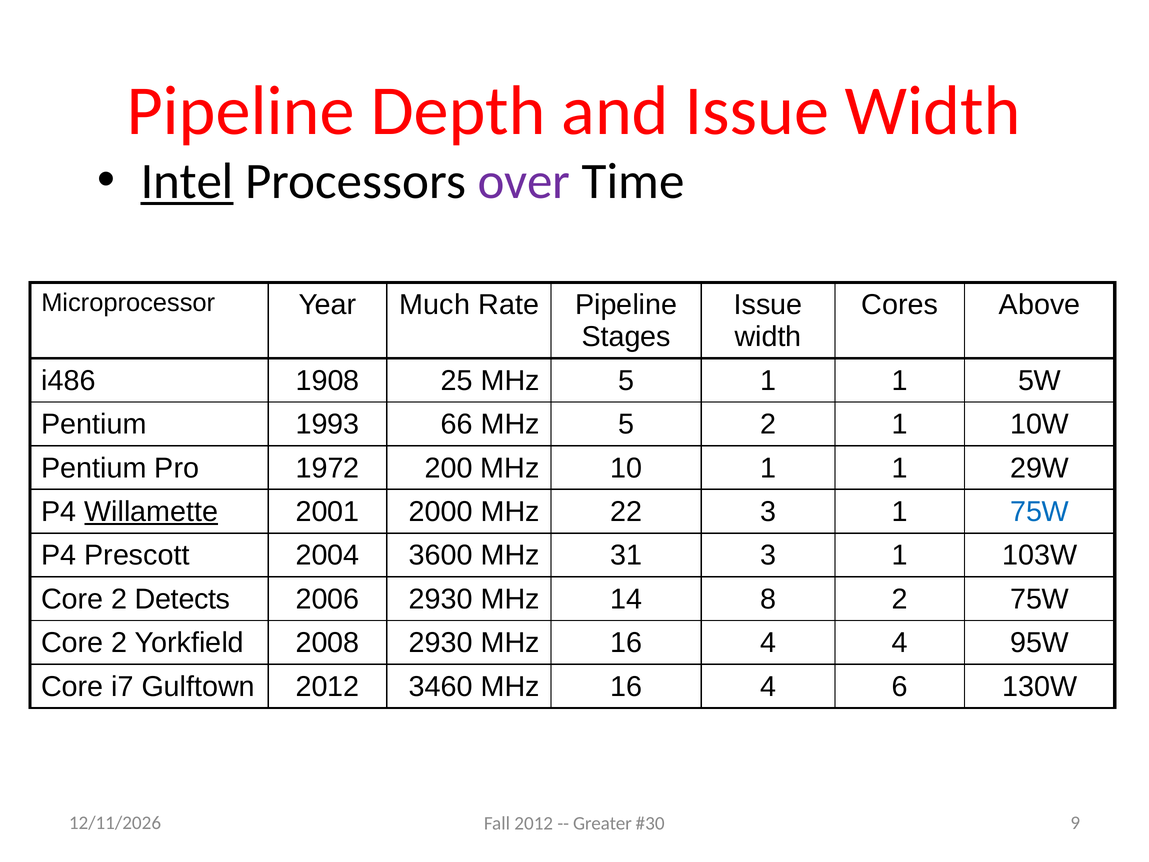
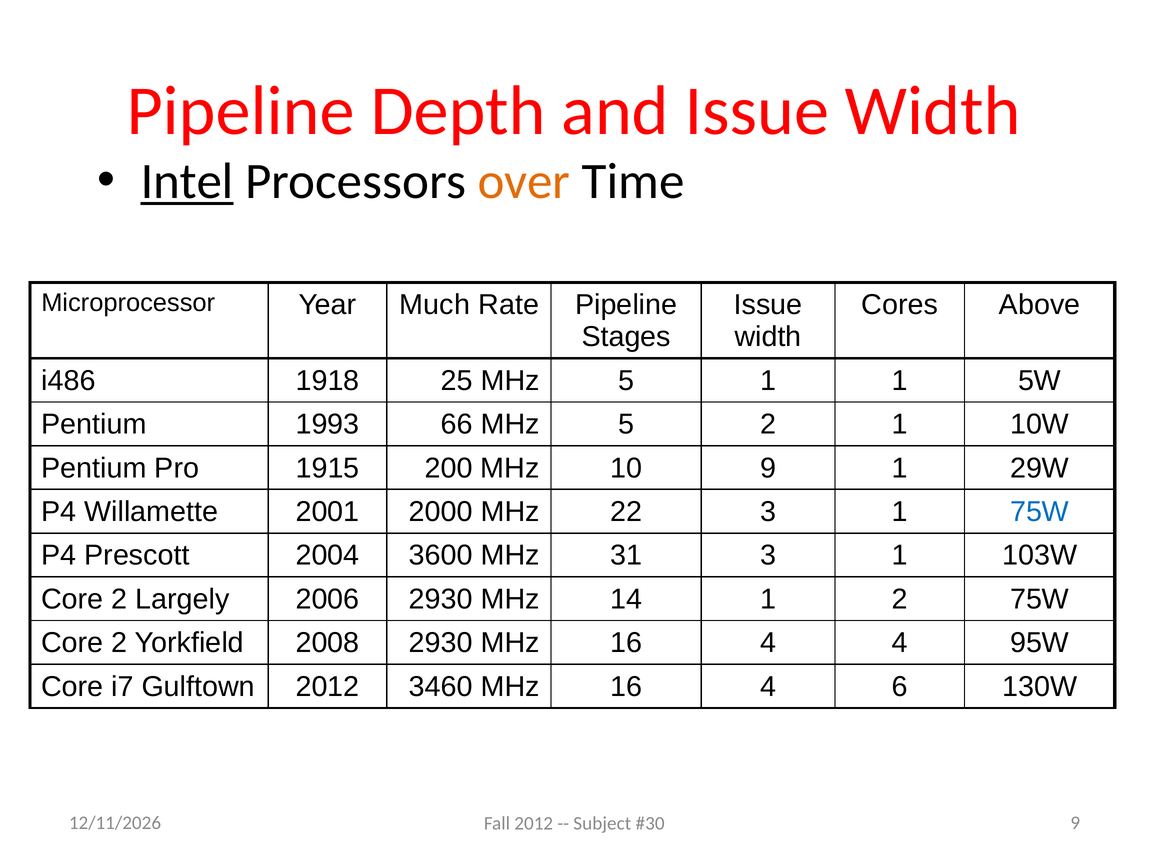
over colour: purple -> orange
1908: 1908 -> 1918
1972: 1972 -> 1915
10 1: 1 -> 9
Willamette underline: present -> none
Detects: Detects -> Largely
14 8: 8 -> 1
Greater: Greater -> Subject
